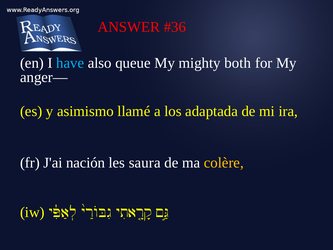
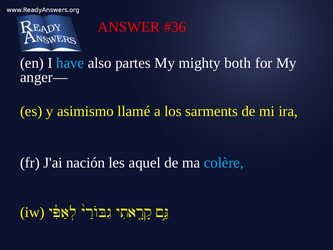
queue: queue -> partes
adaptada: adaptada -> sarments
saura: saura -> aquel
colère colour: yellow -> light blue
